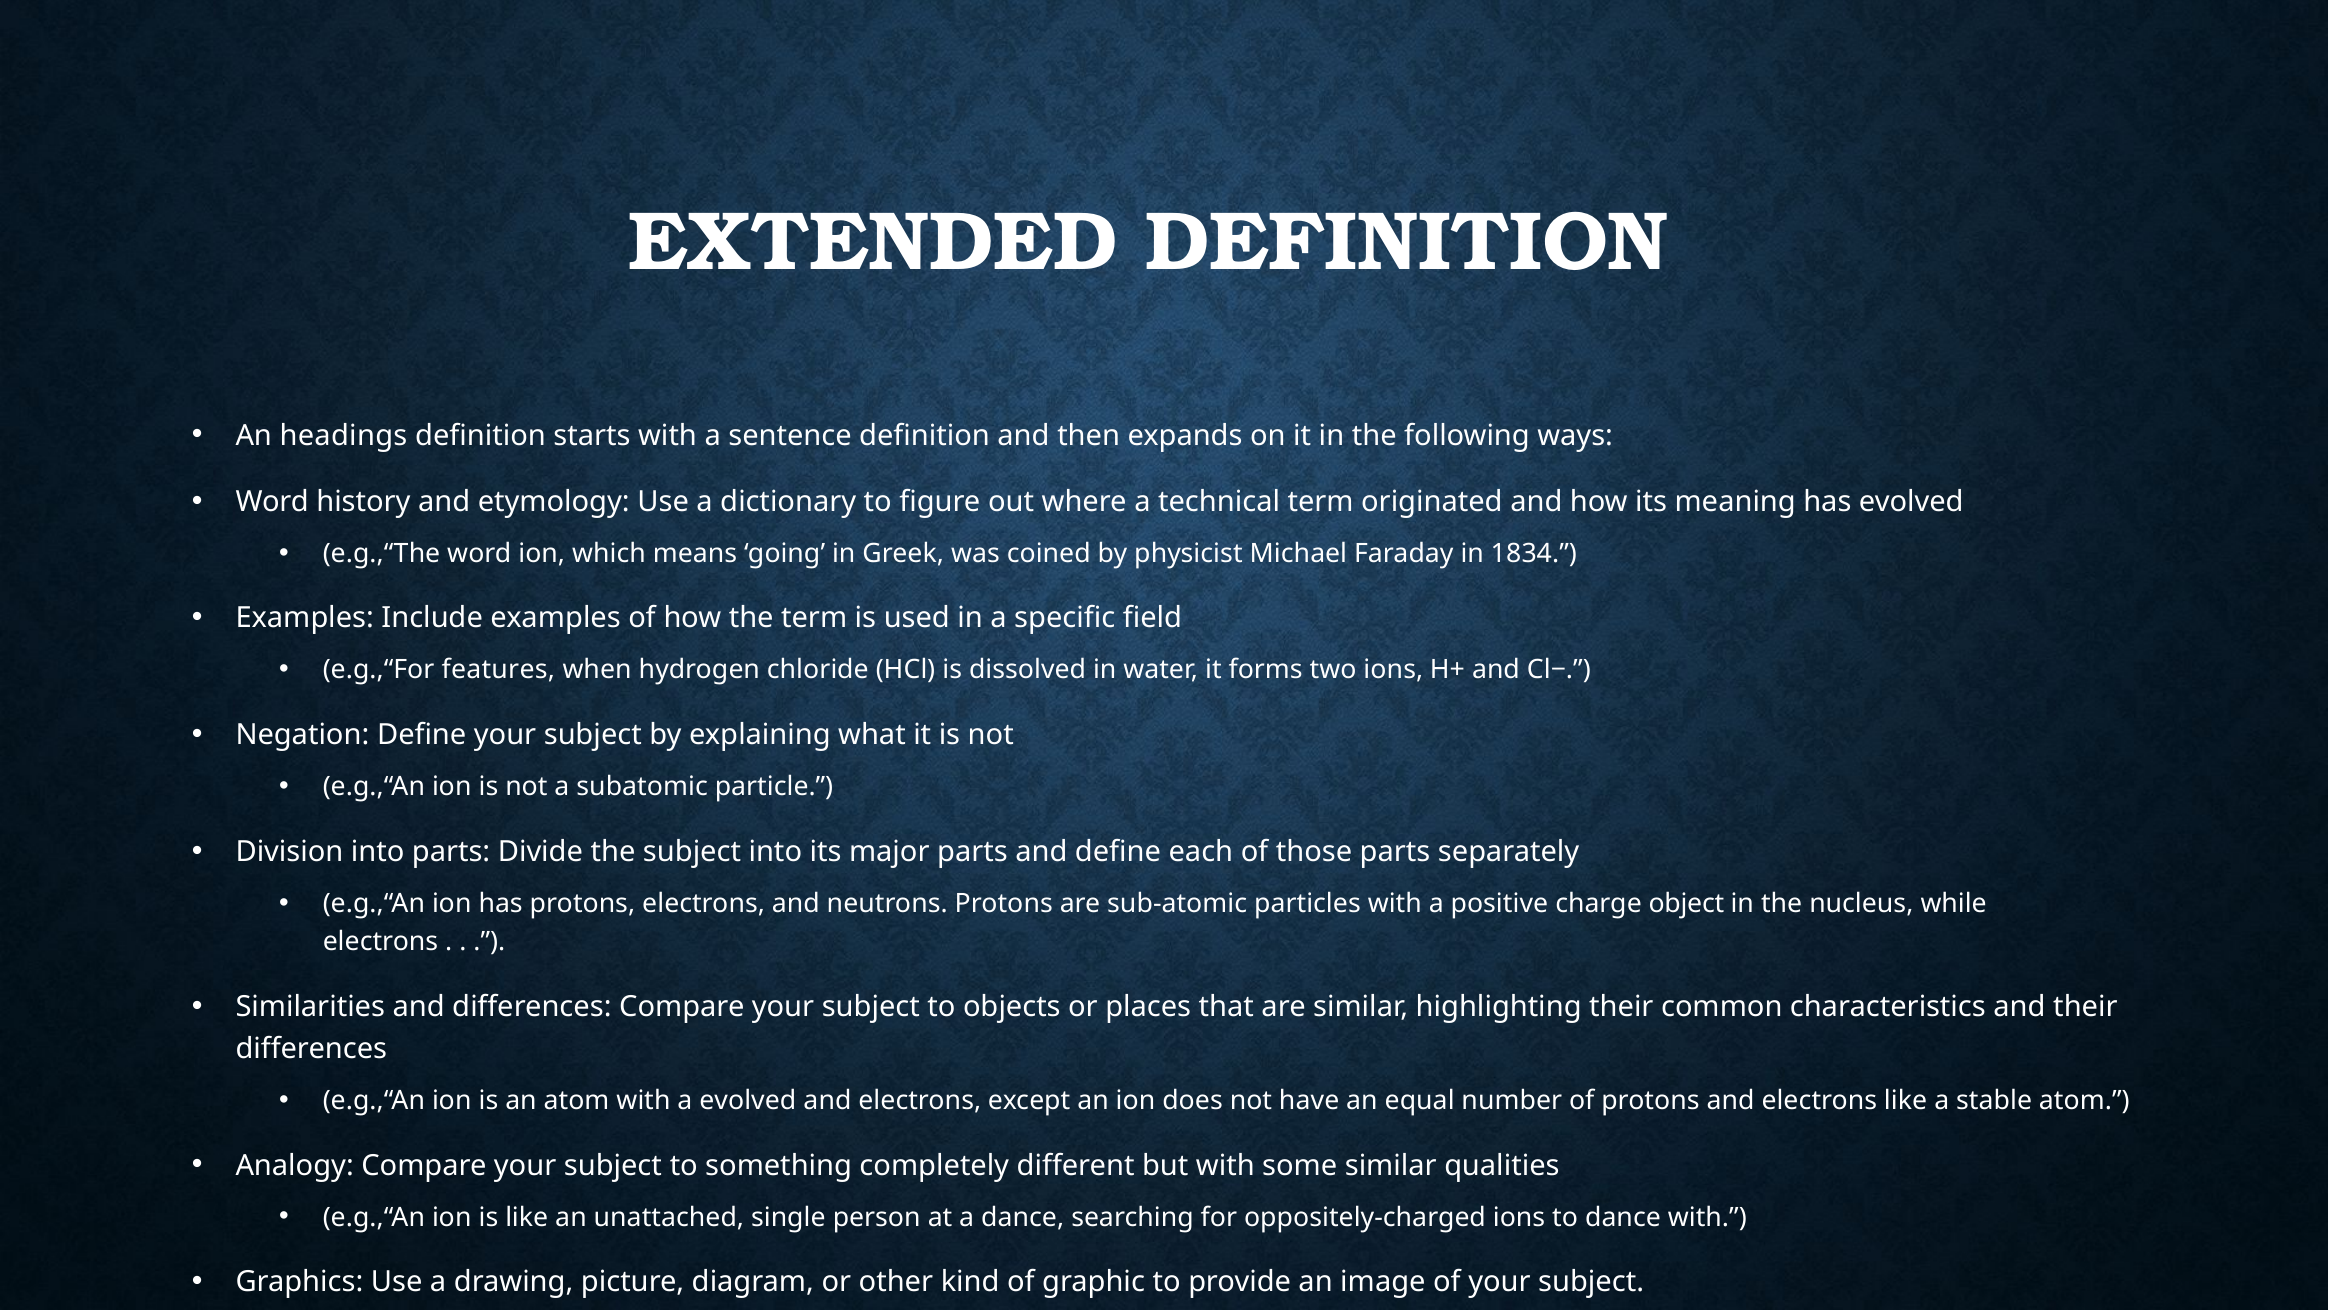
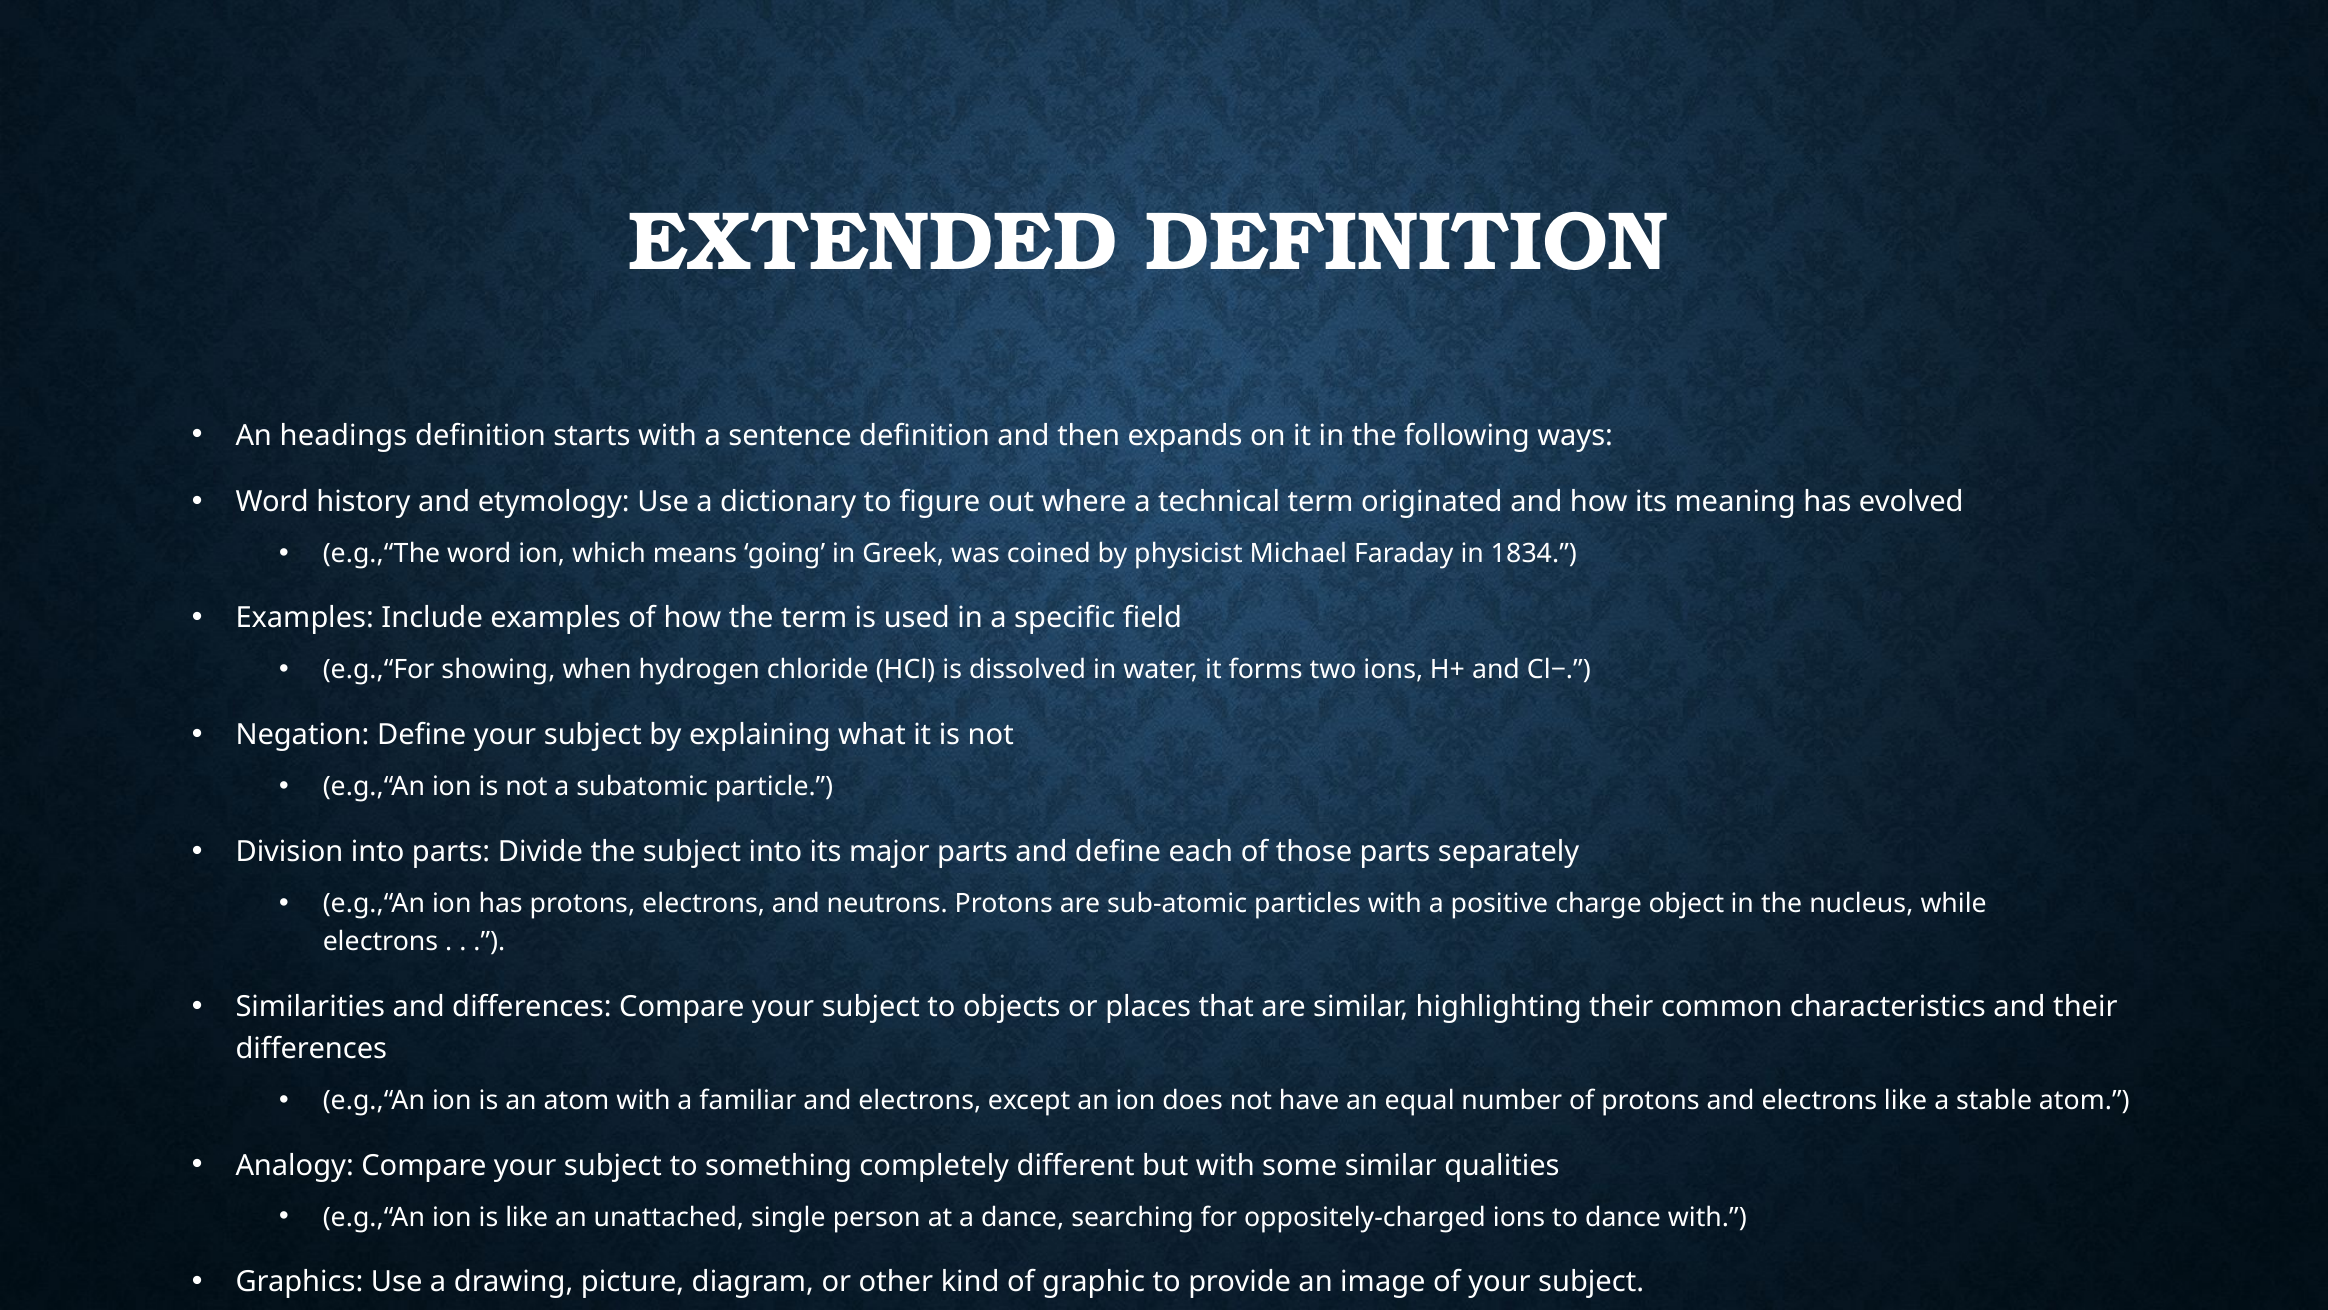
features: features -> showing
a evolved: evolved -> familiar
